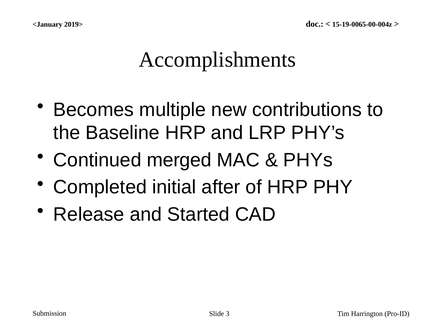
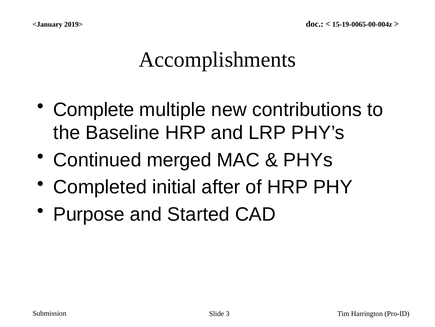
Becomes: Becomes -> Complete
Release: Release -> Purpose
